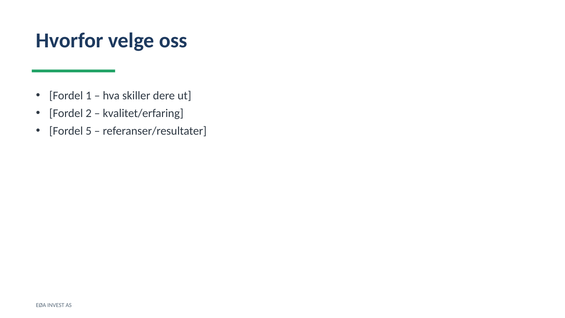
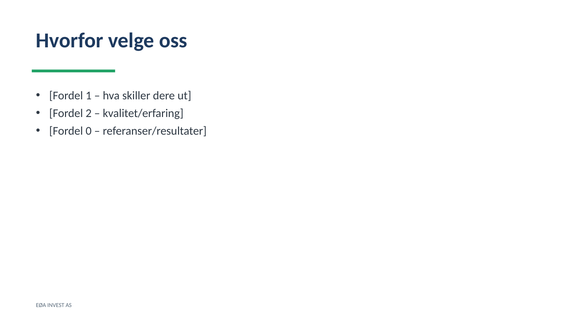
5: 5 -> 0
